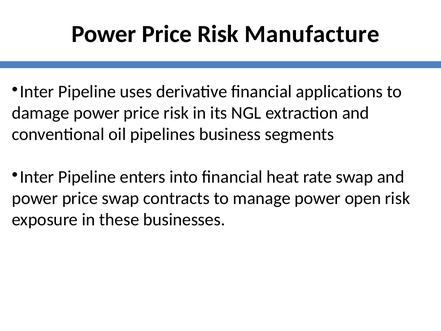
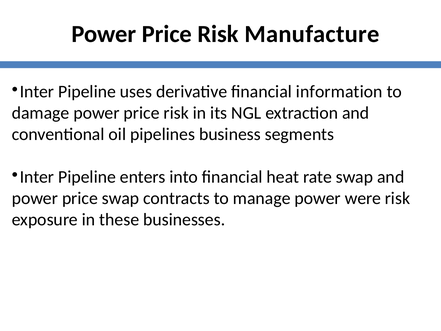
applications: applications -> information
open: open -> were
